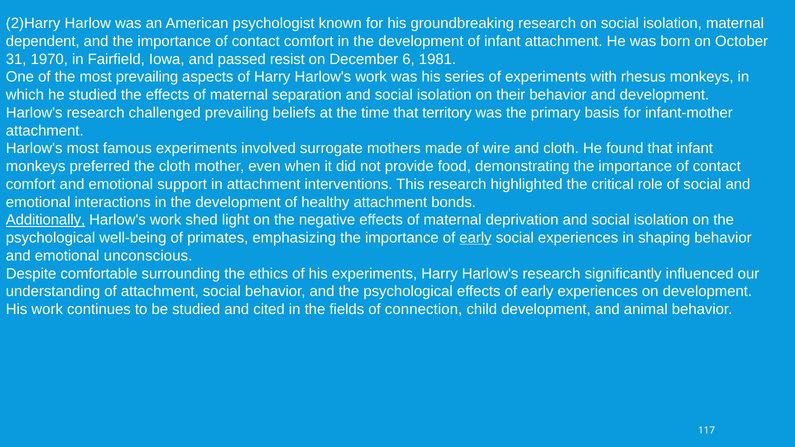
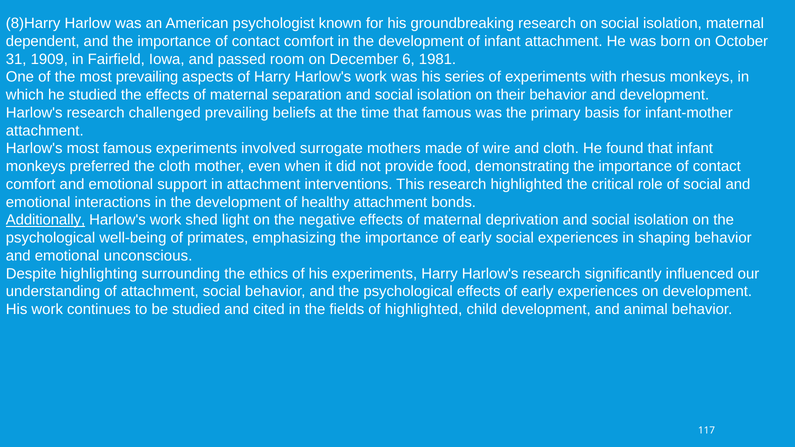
2)Harry: 2)Harry -> 8)Harry
1970: 1970 -> 1909
resist: resist -> room
that territory: territory -> famous
early at (476, 238) underline: present -> none
comfortable: comfortable -> highlighting
of connection: connection -> highlighted
